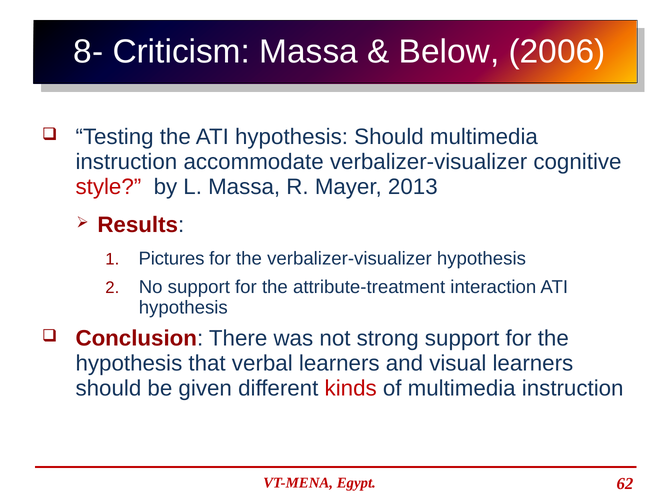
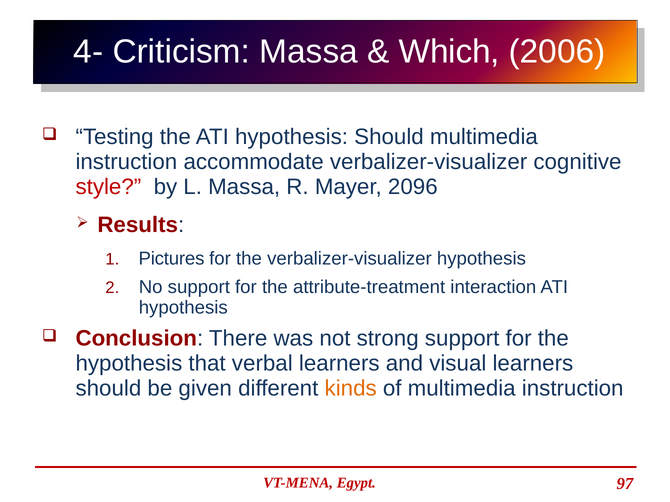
8-: 8- -> 4-
Below: Below -> Which
2013: 2013 -> 2096
kinds colour: red -> orange
62: 62 -> 97
